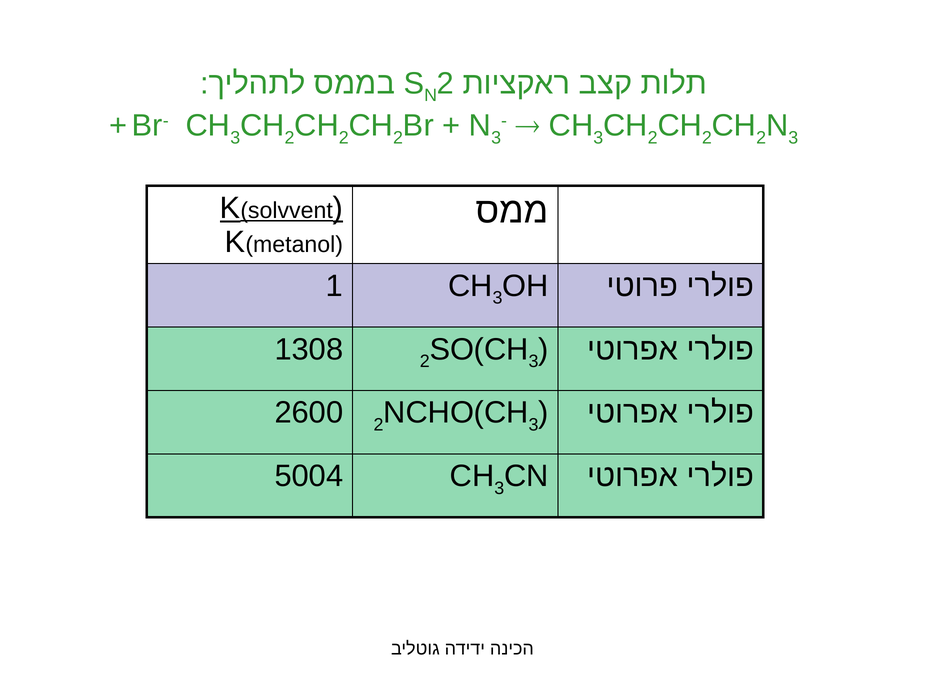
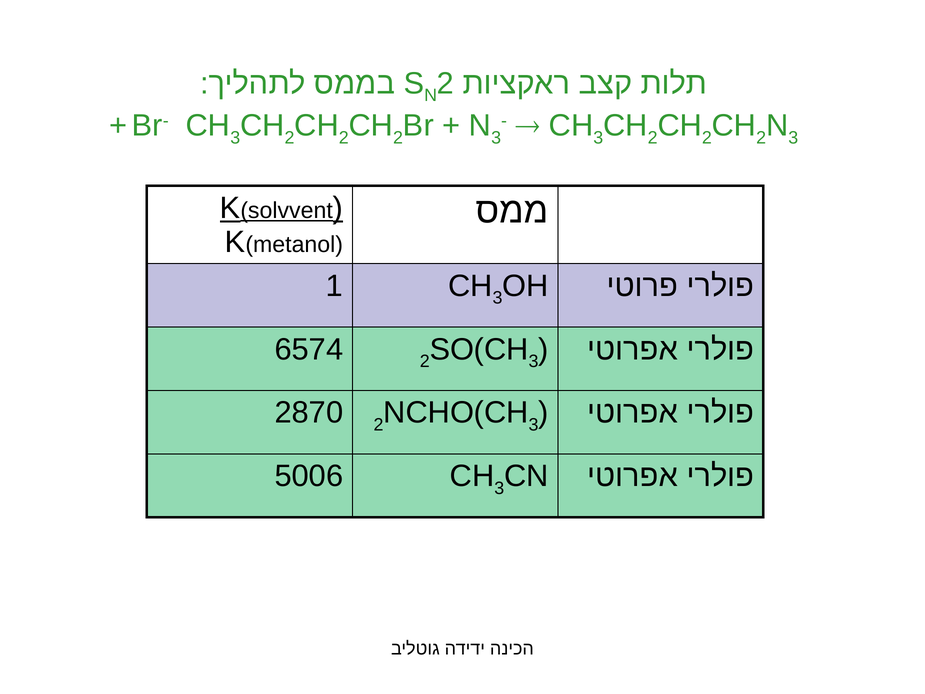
1308: 1308 -> 6574
2600: 2600 -> 2870
5004: 5004 -> 5006
